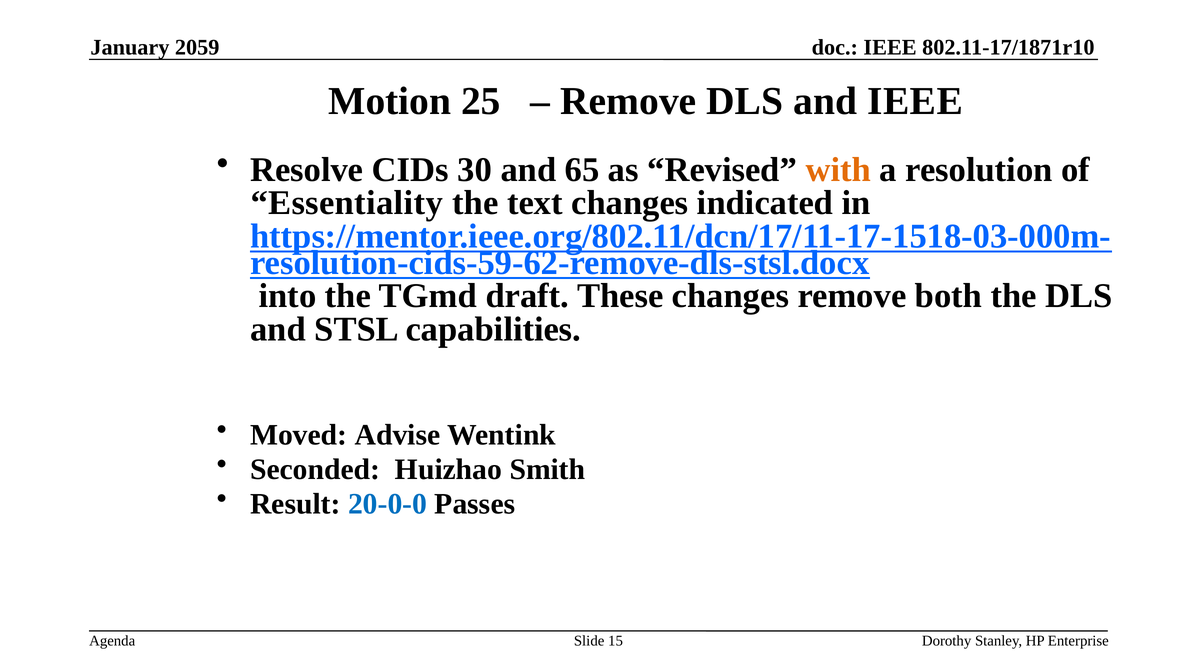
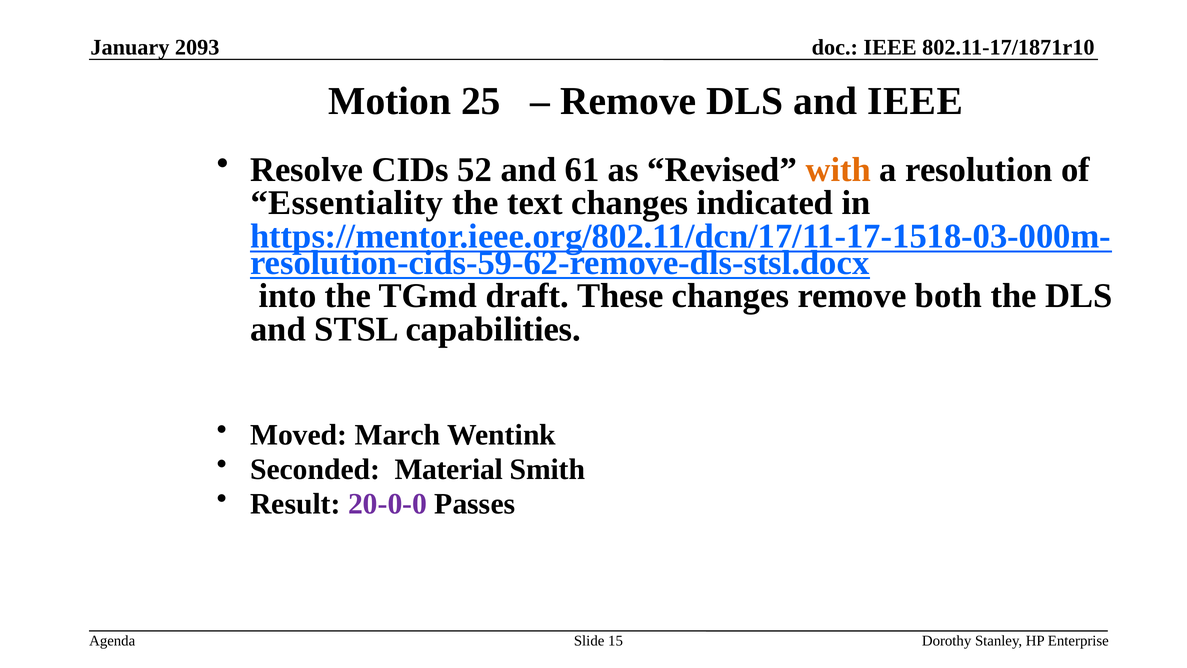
2059: 2059 -> 2093
30: 30 -> 52
65: 65 -> 61
Advise: Advise -> March
Huizhao: Huizhao -> Material
20-0-0 colour: blue -> purple
